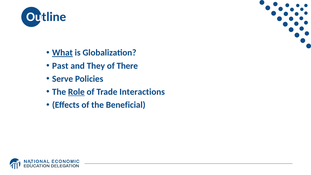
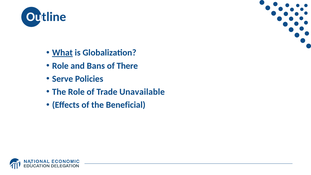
Past at (60, 66): Past -> Role
They: They -> Bans
Role at (76, 92) underline: present -> none
Interactions: Interactions -> Unavailable
